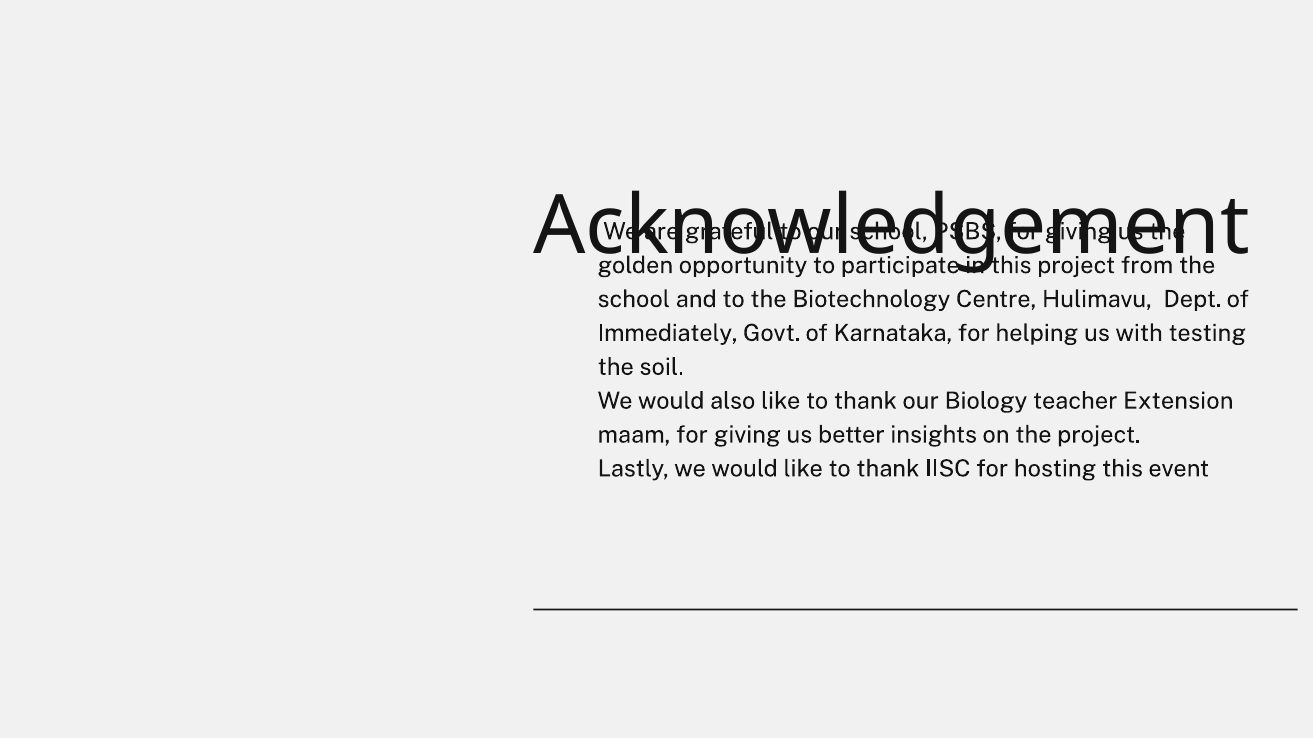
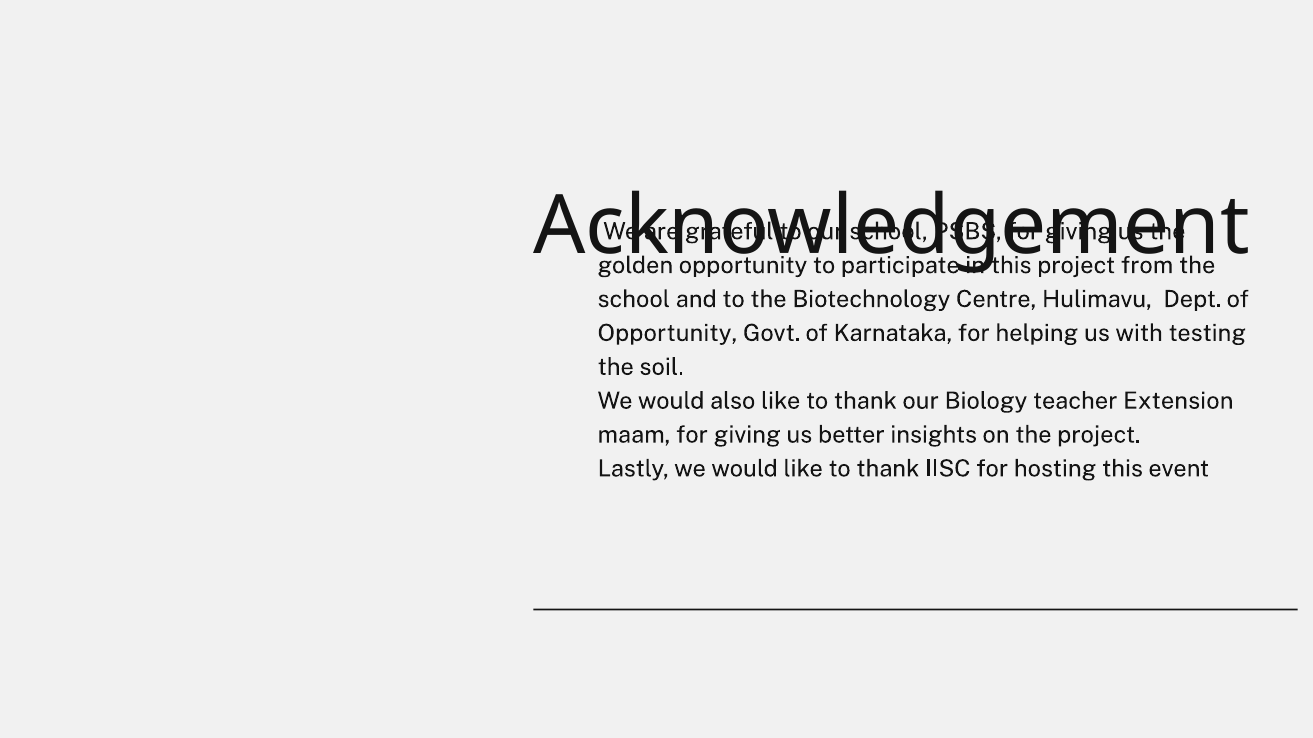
Immediately at (668, 333): Immediately -> Opportunity
